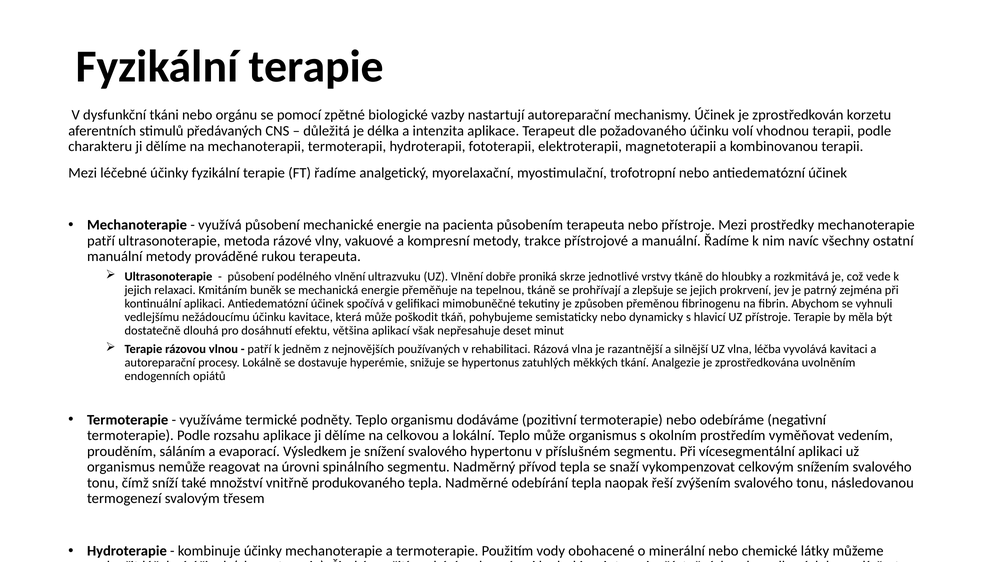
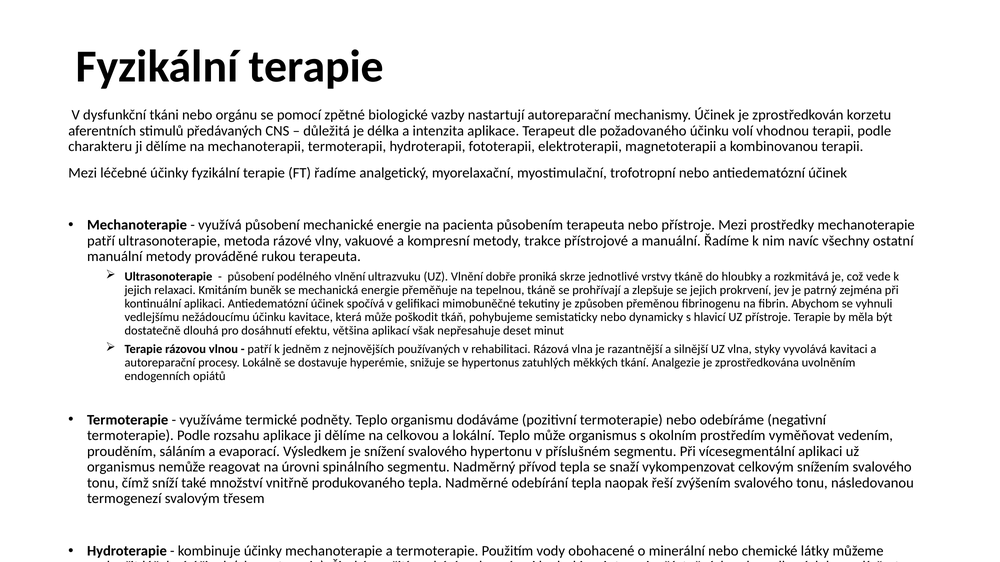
léčba: léčba -> styky
